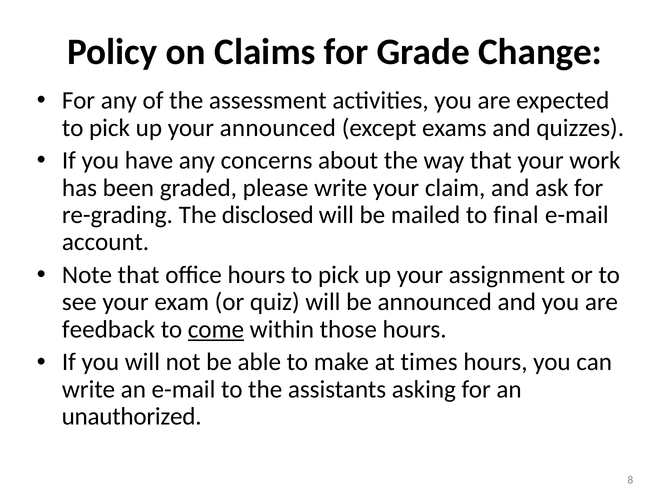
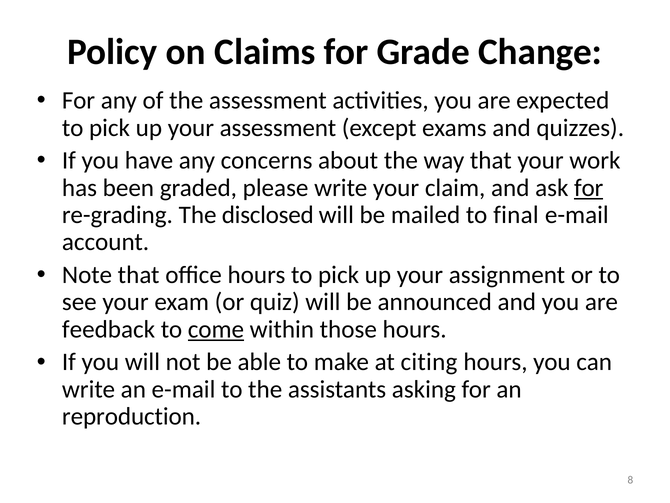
your announced: announced -> assessment
for at (589, 188) underline: none -> present
times: times -> citing
unauthorized: unauthorized -> reproduction
